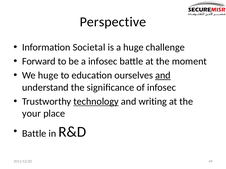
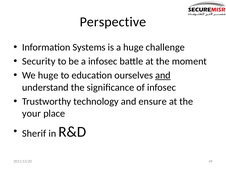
Societal: Societal -> Systems
Forward: Forward -> Security
technology underline: present -> none
writing: writing -> ensure
Battle at (34, 134): Battle -> Sherif
